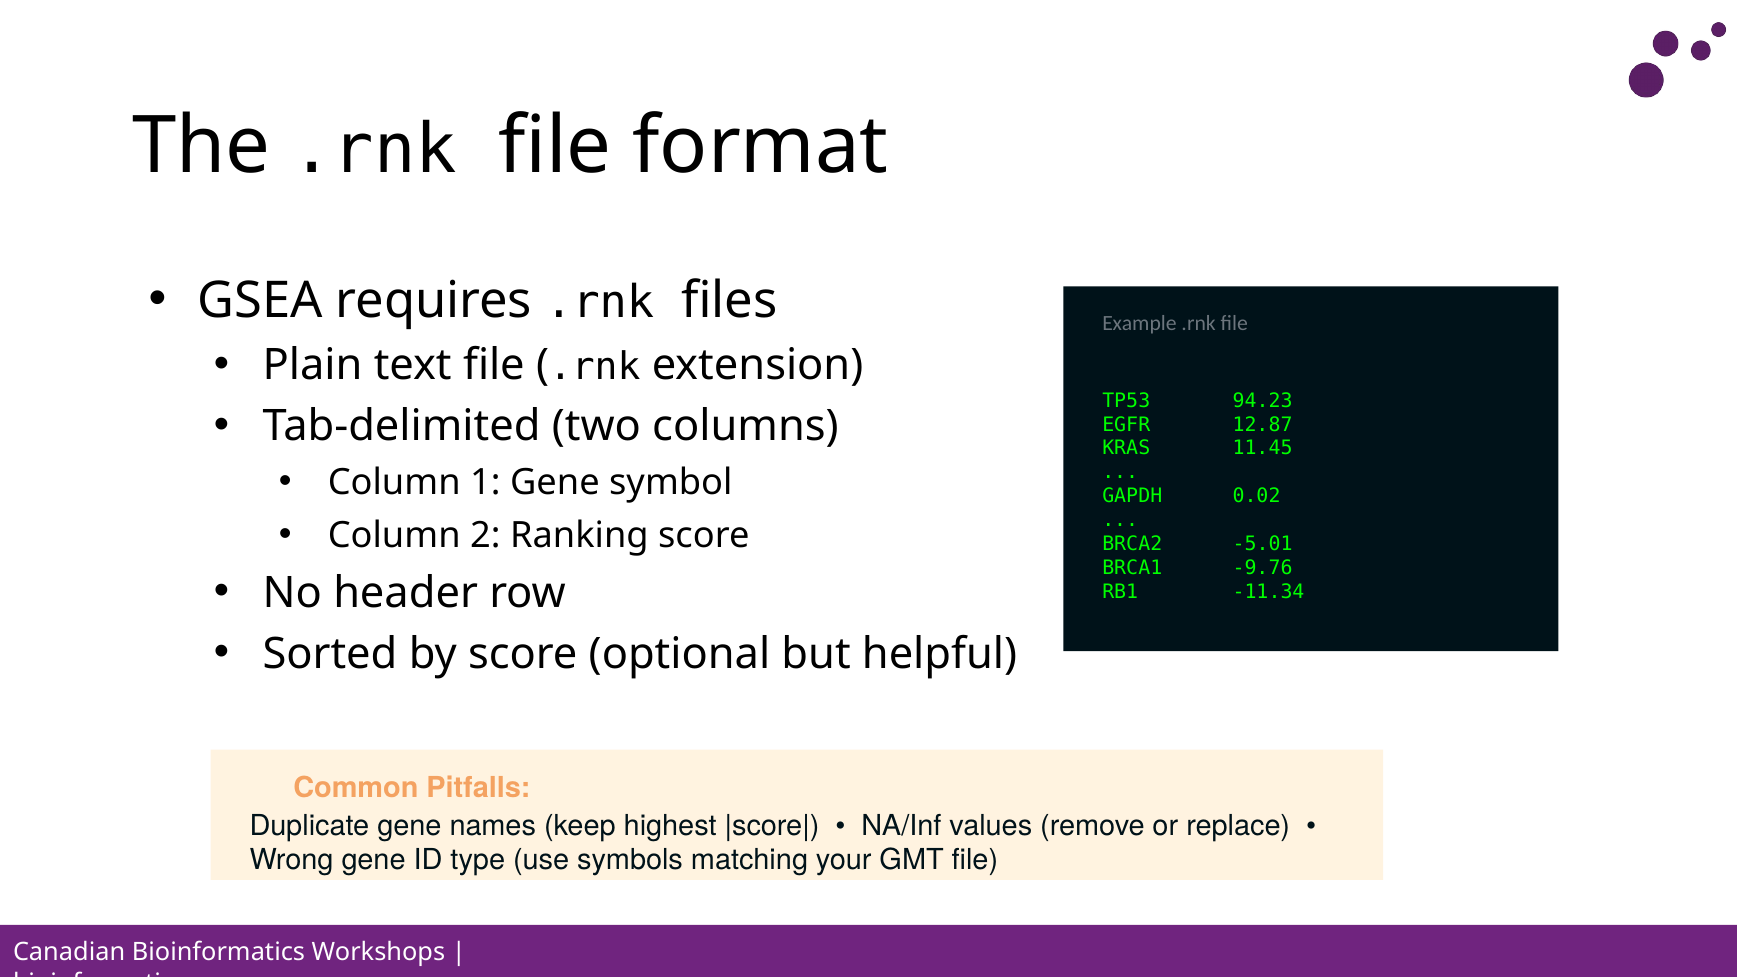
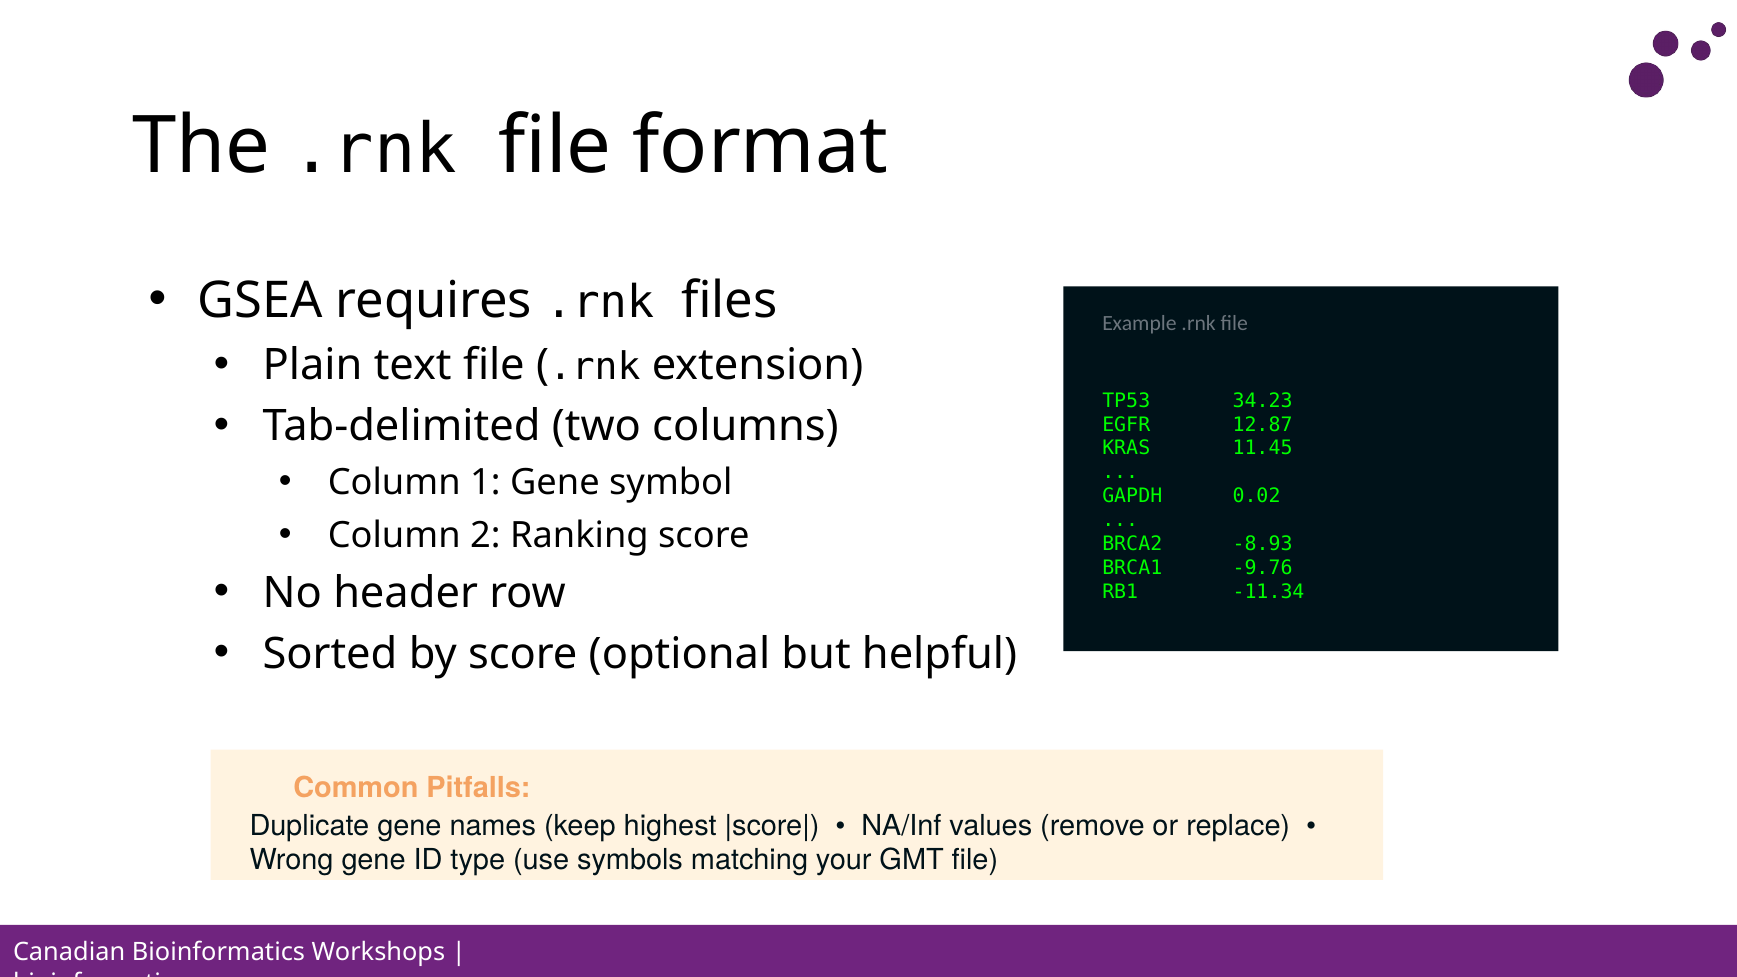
94.23: 94.23 -> 34.23
-5.01: -5.01 -> -8.93
